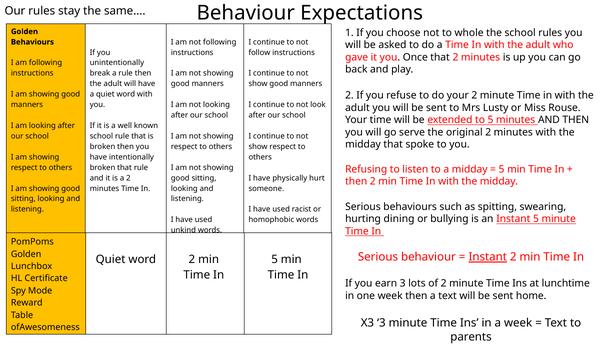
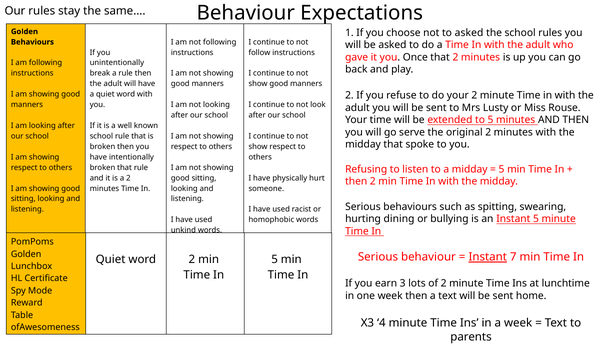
to whole: whole -> asked
Instant 2: 2 -> 7
X3 3: 3 -> 4
